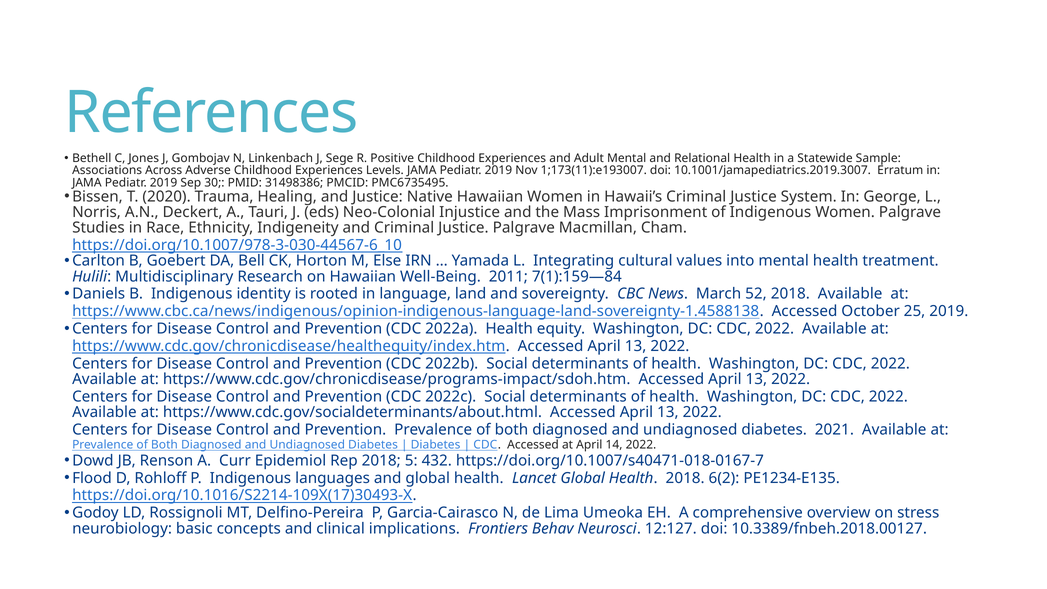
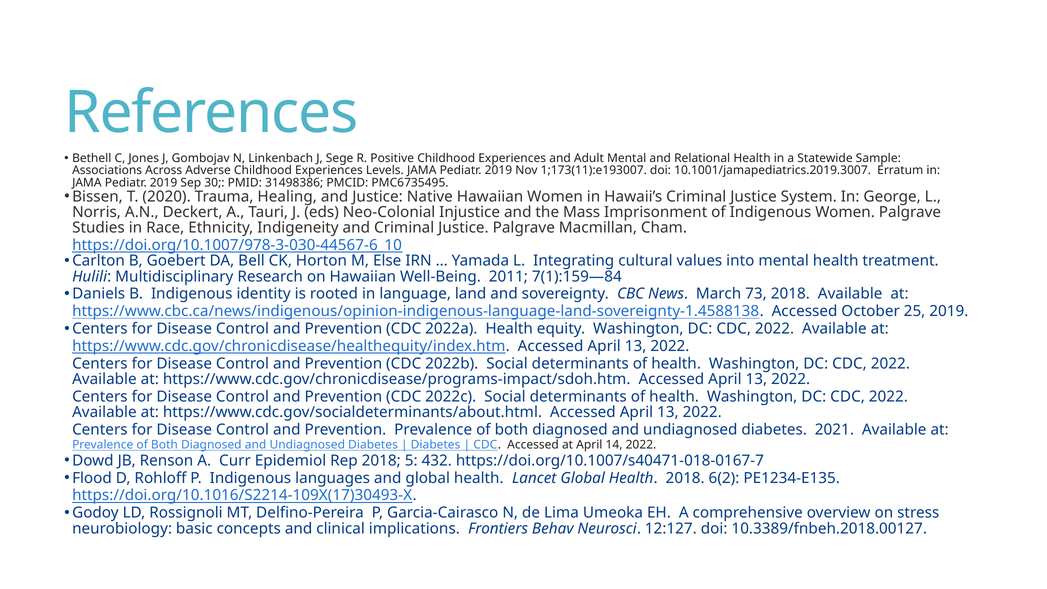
52: 52 -> 73
